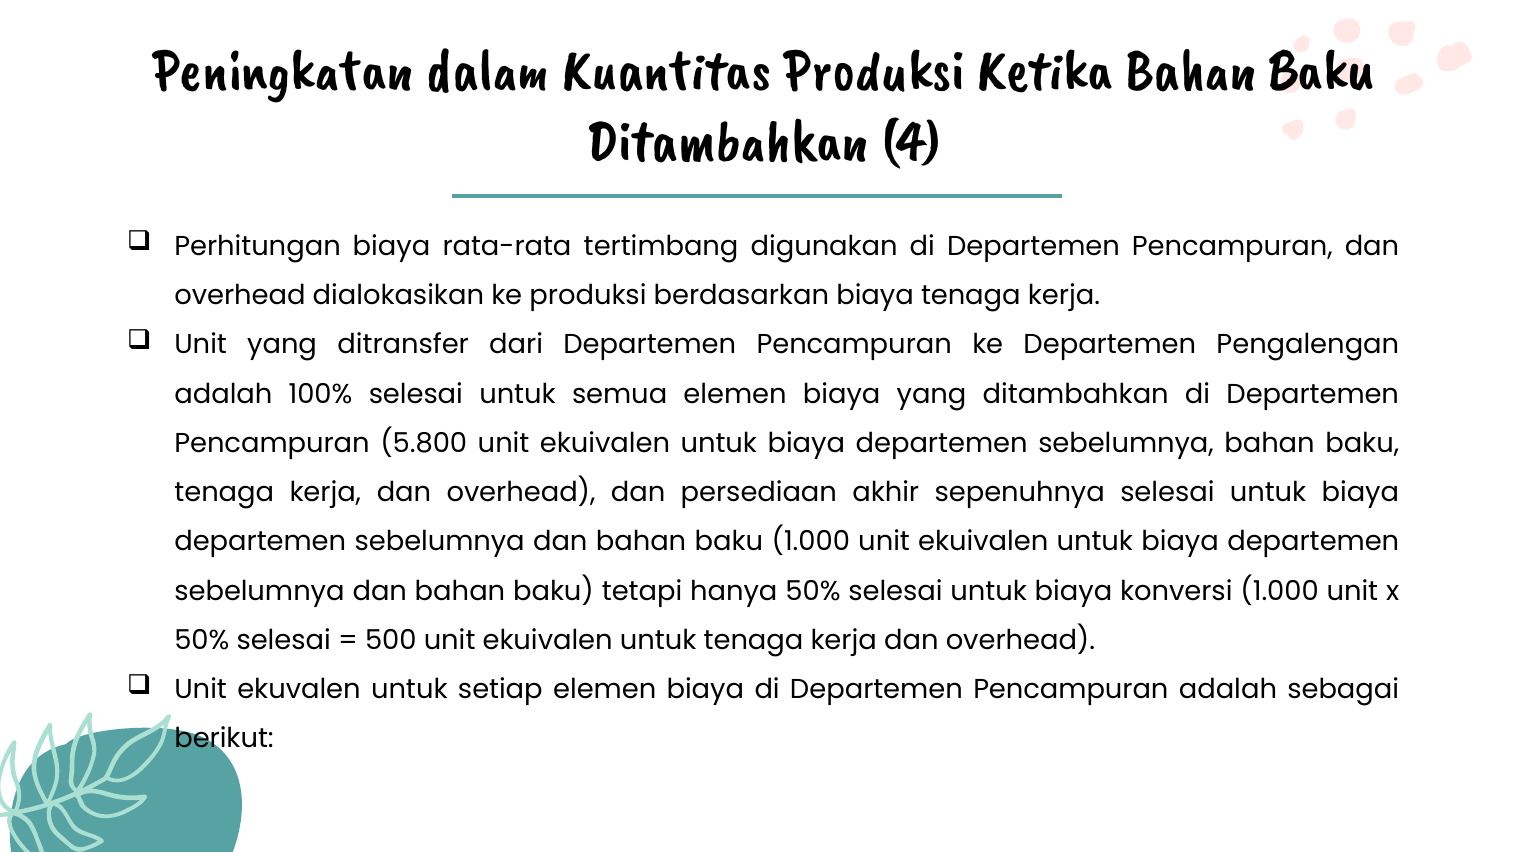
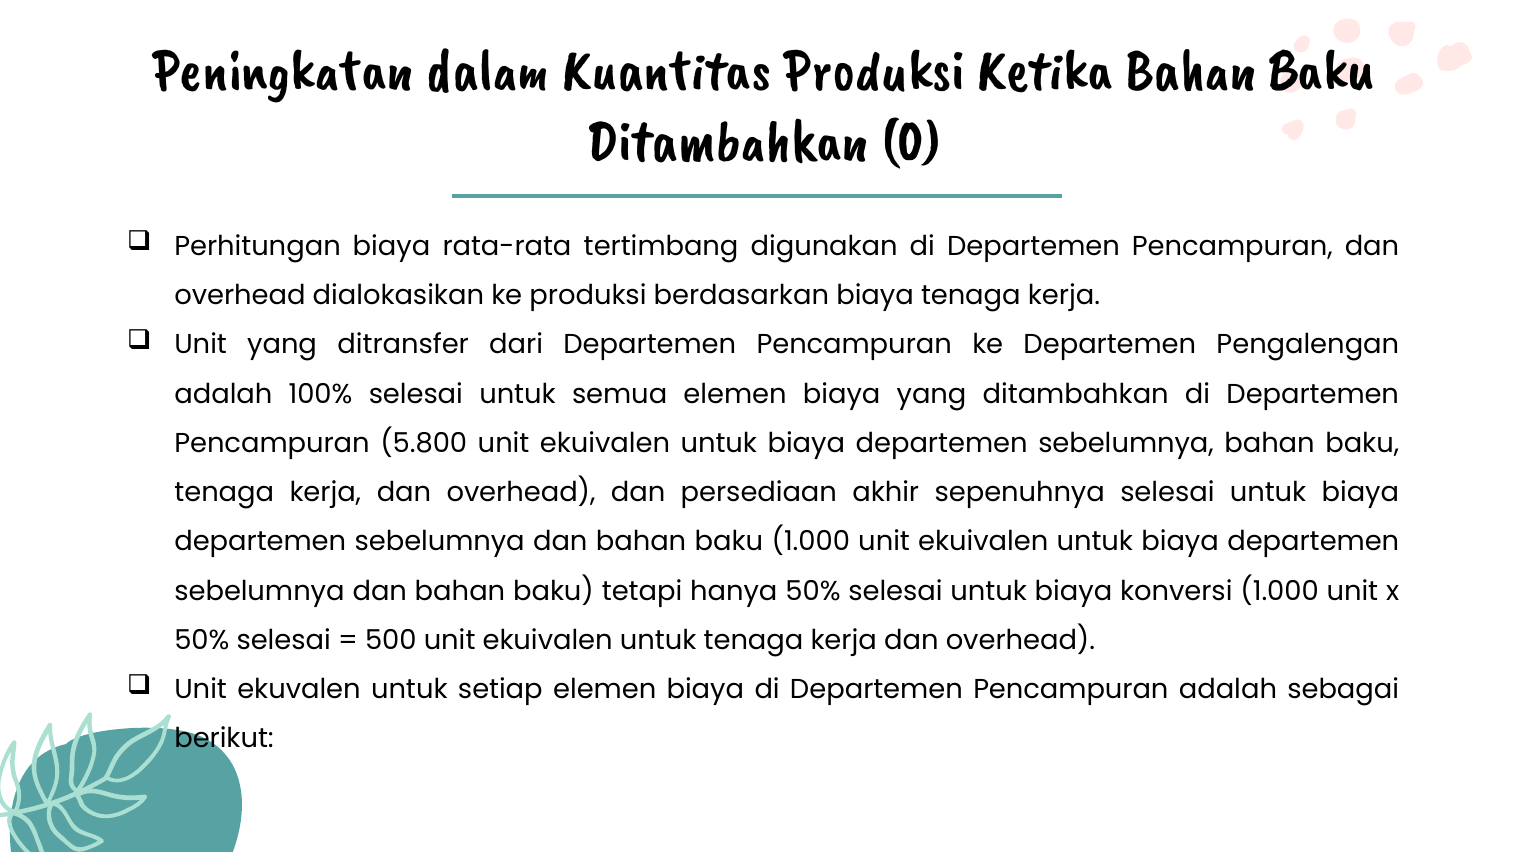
4: 4 -> 0
